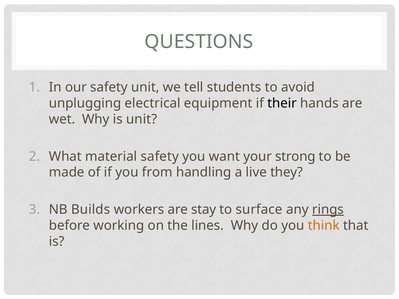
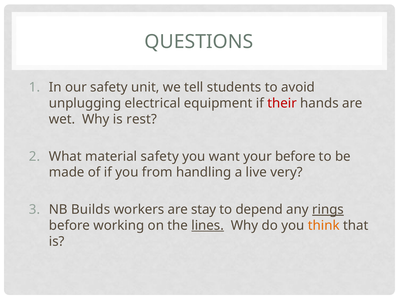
their colour: black -> red
is unit: unit -> rest
your strong: strong -> before
they: they -> very
surface: surface -> depend
lines underline: none -> present
